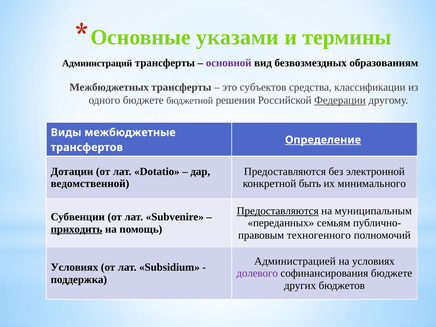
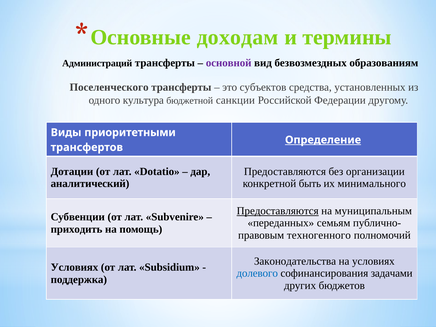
указами: указами -> доходам
Межбюджетных: Межбюджетных -> Поселенческого
классификации: классификации -> установленных
одного бюджете: бюджете -> культура
решения: решения -> санкции
Федерации underline: present -> none
межбюджетные: межбюджетные -> приоритетными
электронной: электронной -> организации
ведомственной: ведомственной -> аналитический
приходить underline: present -> none
Администрацией: Администрацией -> Законодательства
долевого colour: purple -> blue
софинансирования бюджете: бюджете -> задачами
